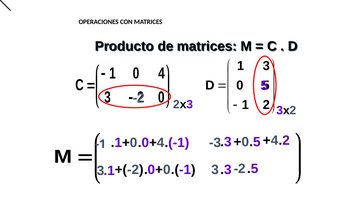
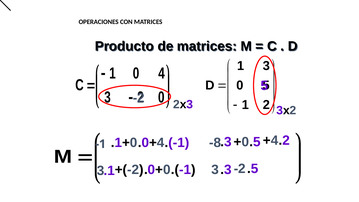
-3: -3 -> -8
